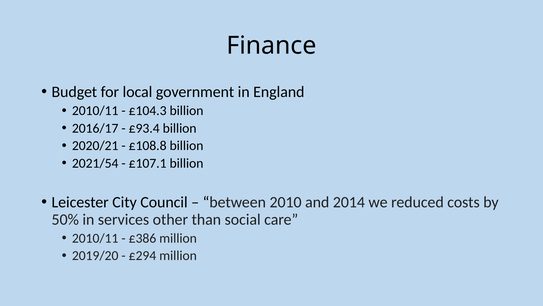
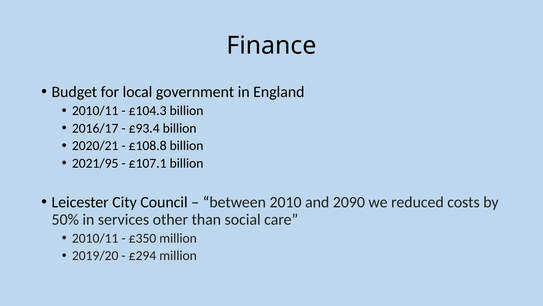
2021/54: 2021/54 -> 2021/95
2014: 2014 -> 2090
£386: £386 -> £350
